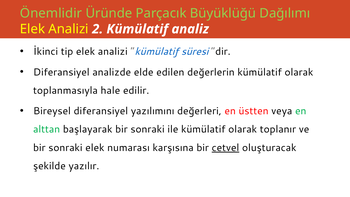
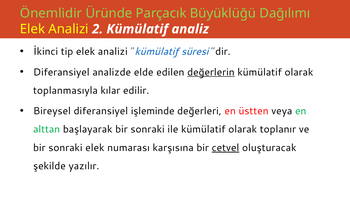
değerlerin underline: none -> present
hale: hale -> kılar
yazılımını: yazılımını -> işleminde
